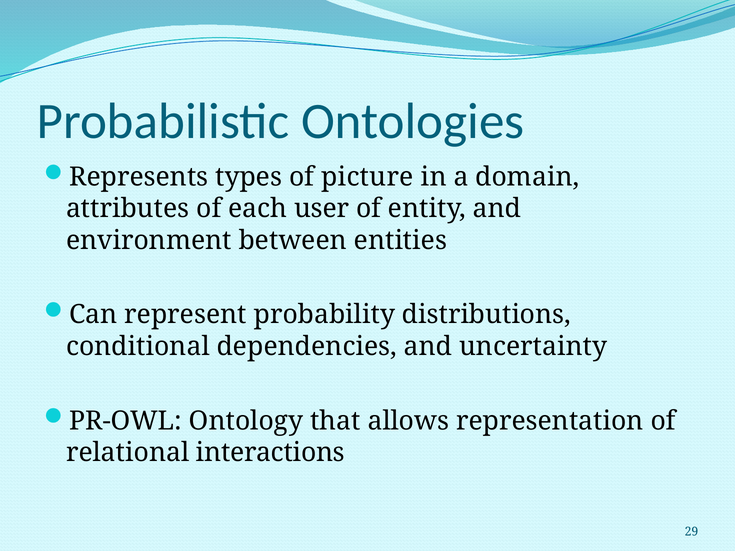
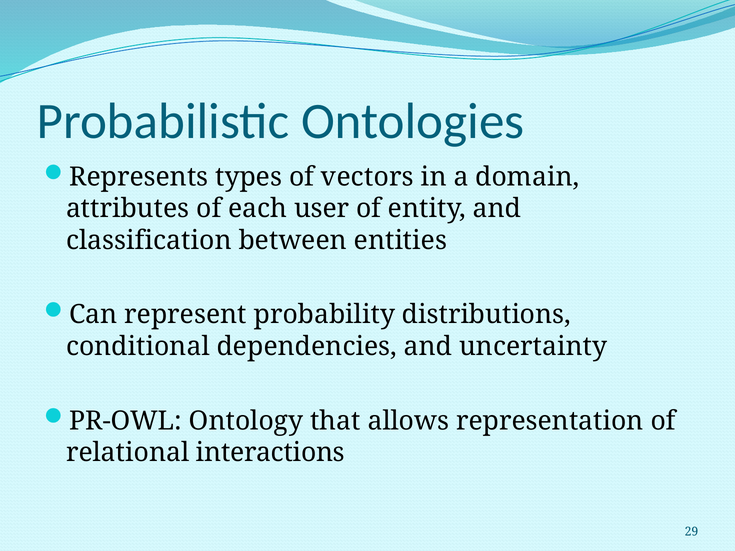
picture: picture -> vectors
environment: environment -> classification
